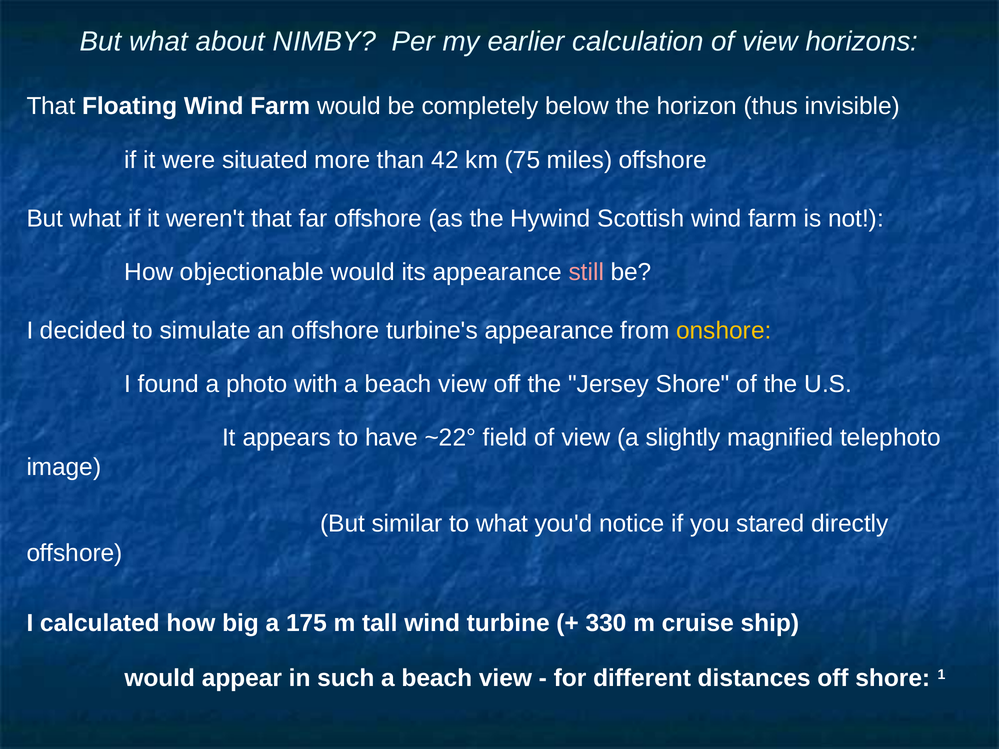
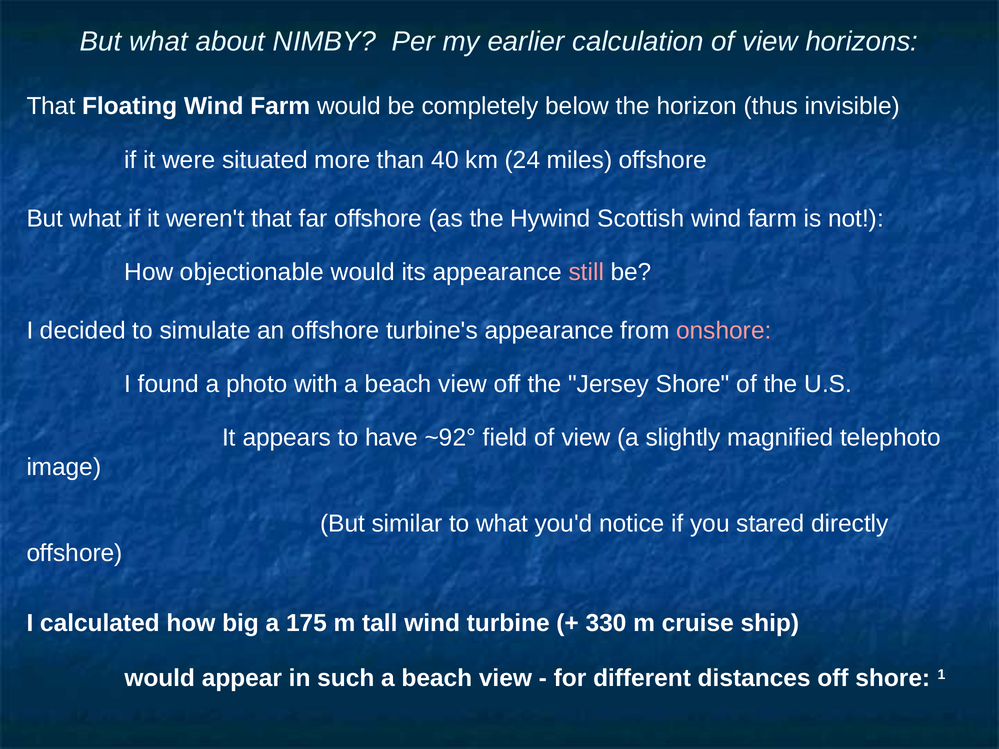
42: 42 -> 40
75: 75 -> 24
onshore colour: yellow -> pink
~22°: ~22° -> ~92°
